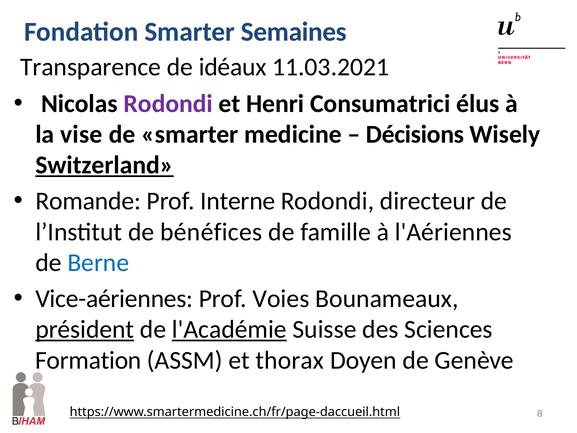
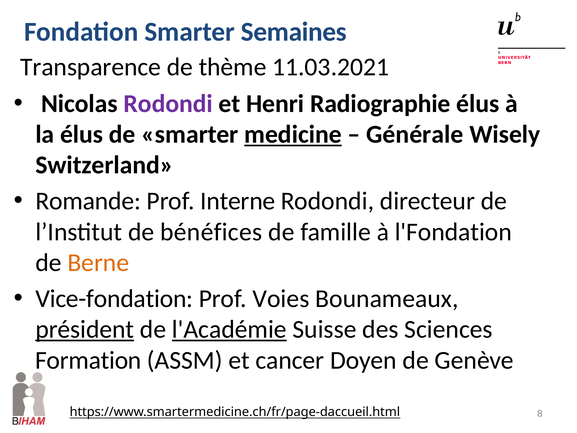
idéaux: idéaux -> thème
Consumatrici: Consumatrici -> Radiographie
la vise: vise -> élus
medicine underline: none -> present
Décisions: Décisions -> Générale
Switzerland underline: present -> none
l'Aériennes: l'Aériennes -> l'Fondation
Berne colour: blue -> orange
Vice-aériennes: Vice-aériennes -> Vice-fondation
thorax: thorax -> cancer
